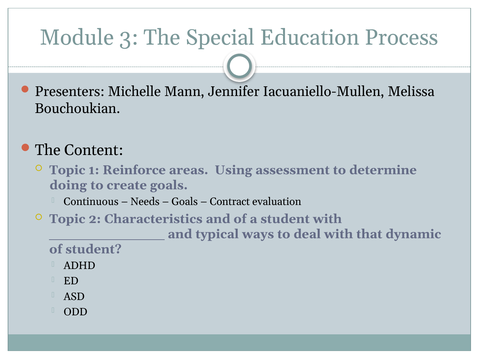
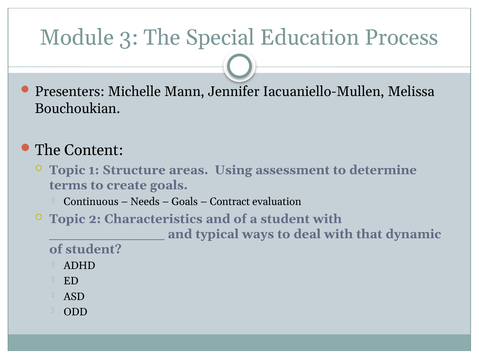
Reinforce: Reinforce -> Structure
doing: doing -> terms
